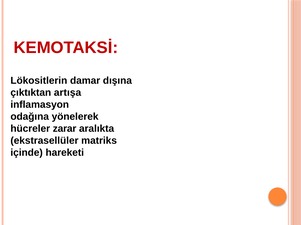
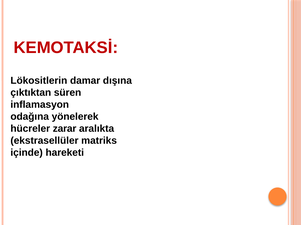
artışa: artışa -> süren
